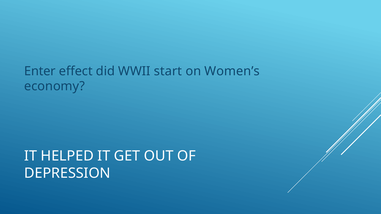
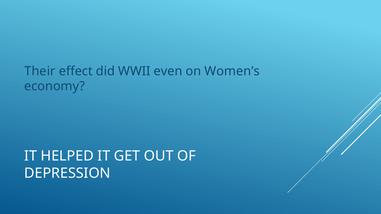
Enter: Enter -> Their
start: start -> even
